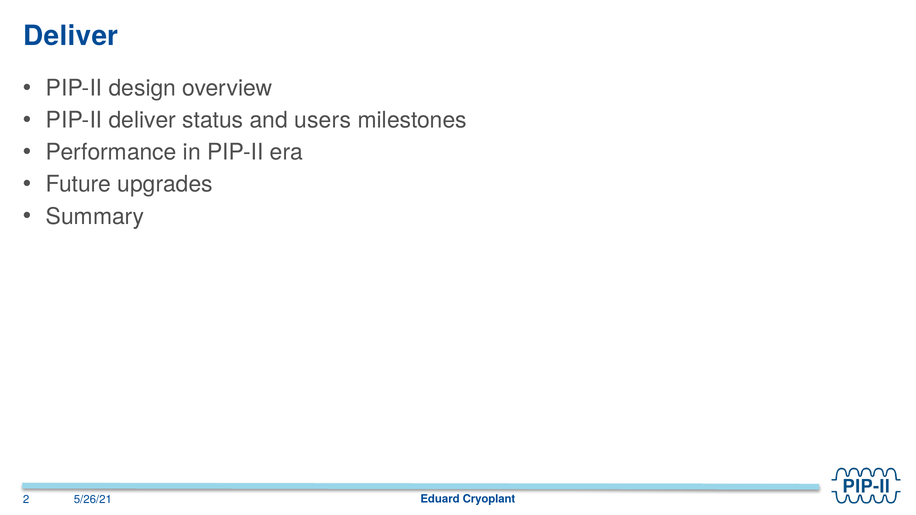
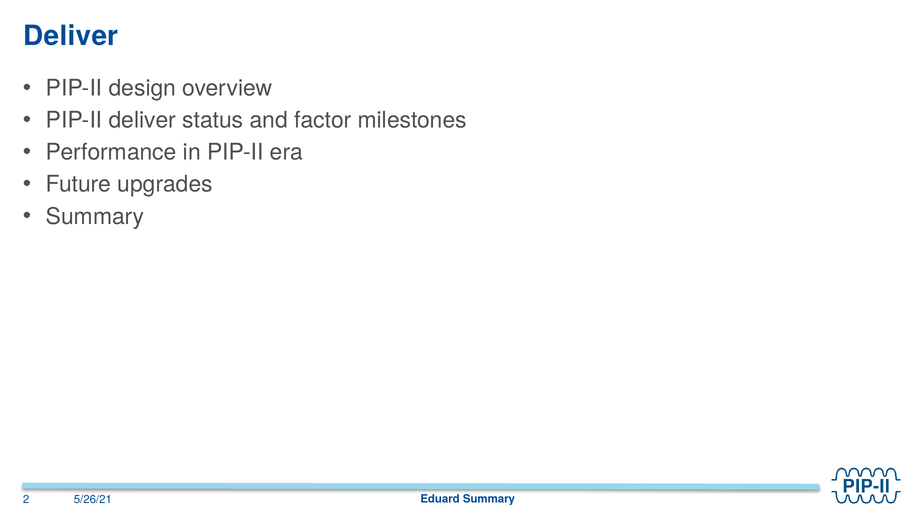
users: users -> factor
Eduard Cryoplant: Cryoplant -> Summary
